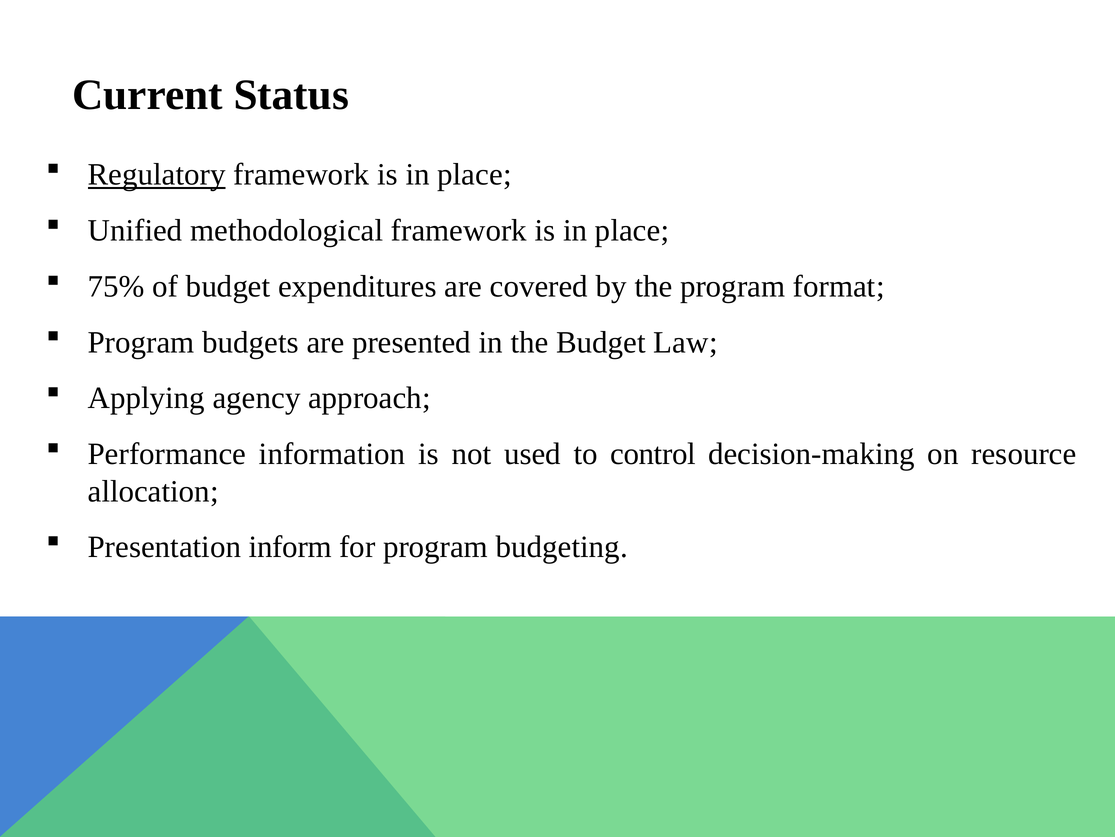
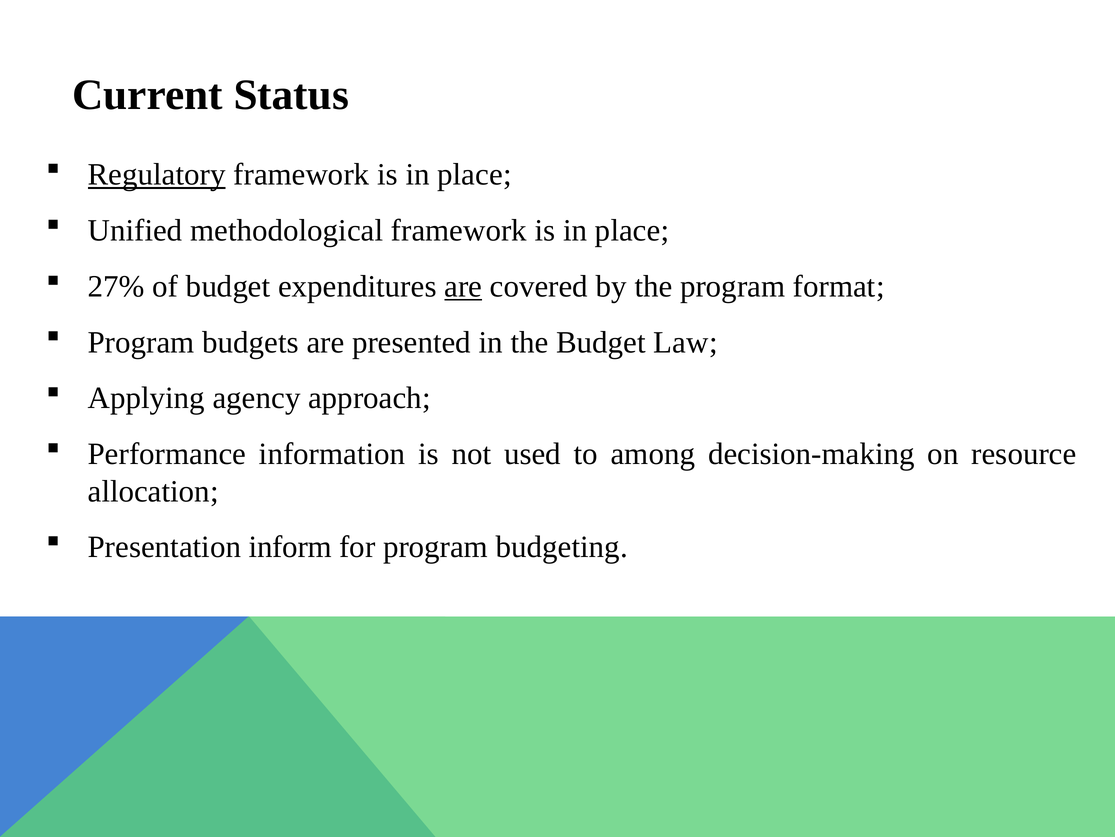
75%: 75% -> 27%
are at (463, 286) underline: none -> present
control: control -> among
